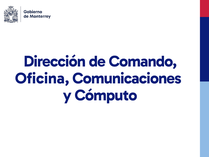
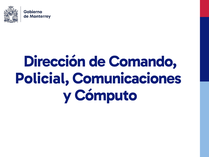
Oficina: Oficina -> Policial
